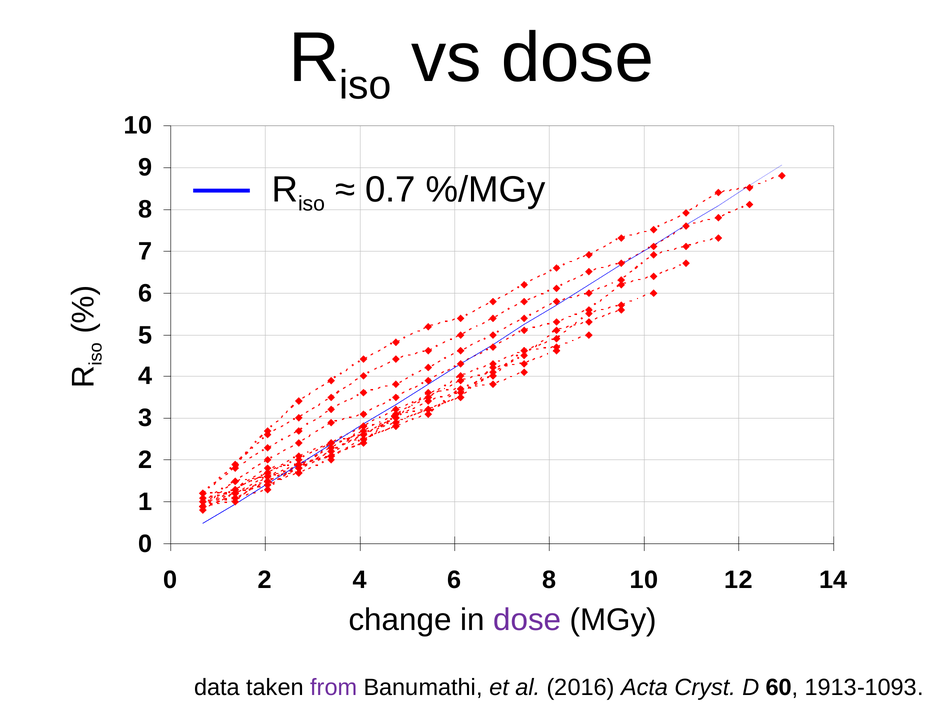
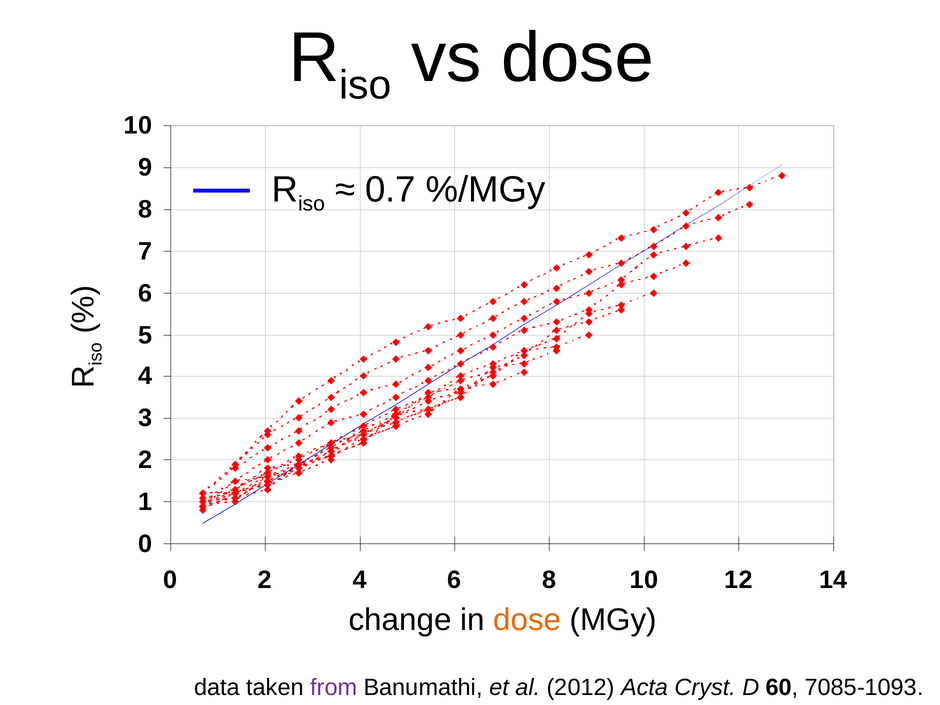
dose at (527, 620) colour: purple -> orange
2016: 2016 -> 2012
1913-1093: 1913-1093 -> 7085-1093
